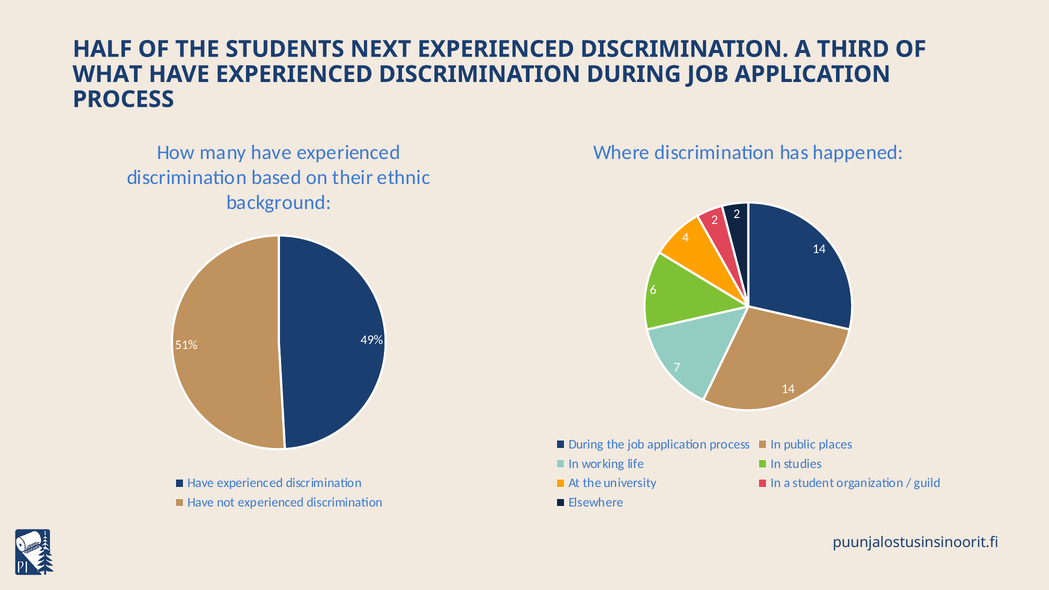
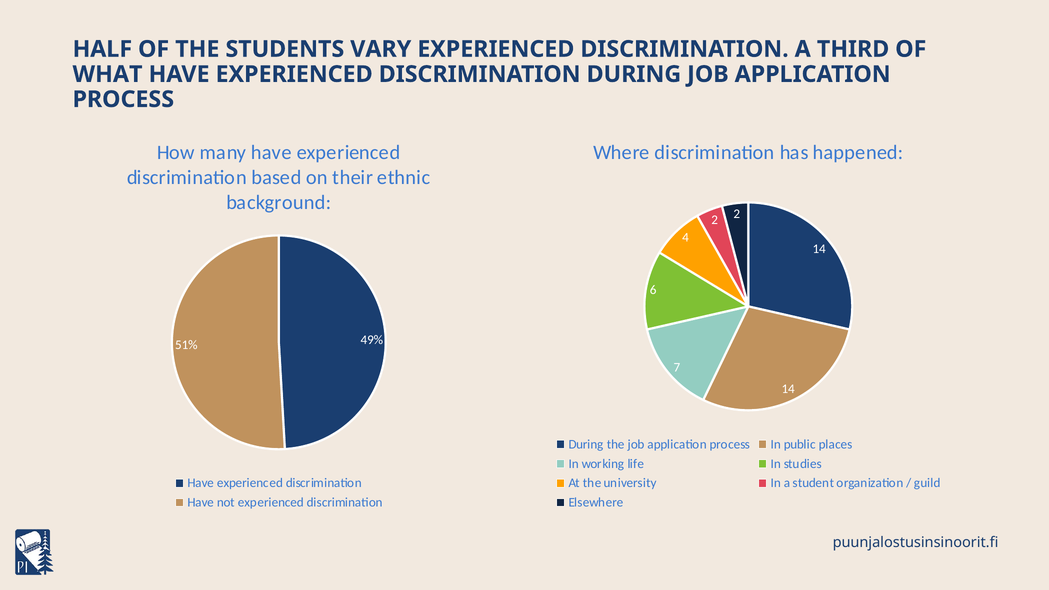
NEXT: NEXT -> VARY
